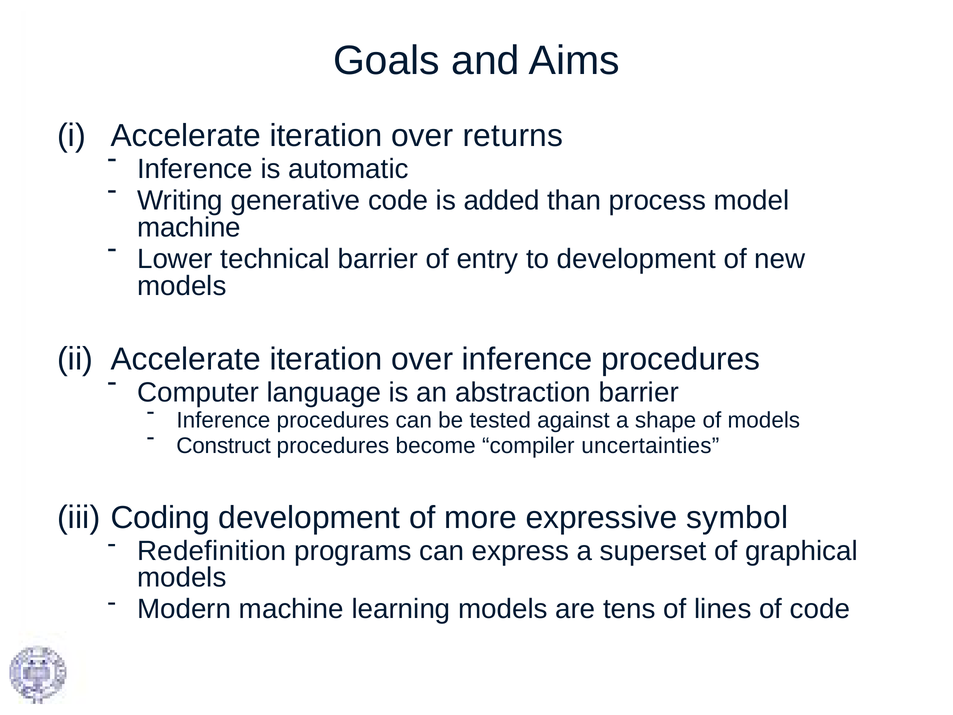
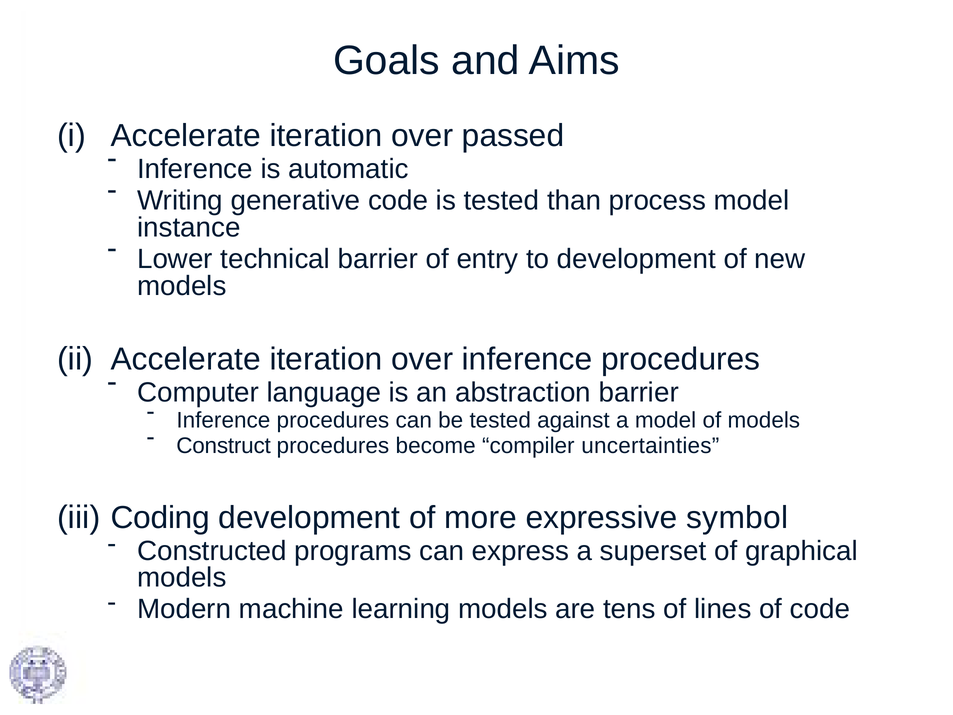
returns: returns -> passed
is added: added -> tested
machine at (189, 227): machine -> instance
a shape: shape -> model
Redefinition: Redefinition -> Constructed
